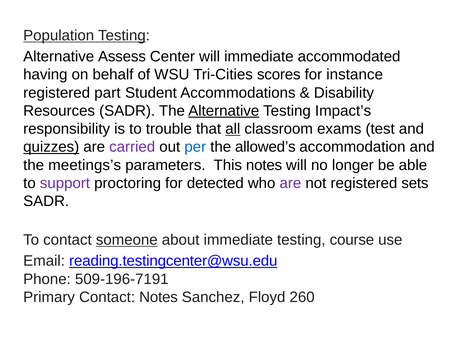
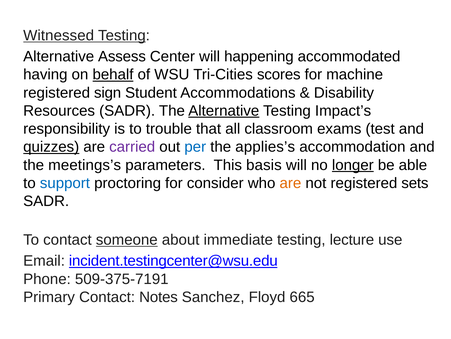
Population: Population -> Witnessed
will immediate: immediate -> happening
behalf underline: none -> present
instance: instance -> machine
part: part -> sign
all underline: present -> none
allowed’s: allowed’s -> applies’s
This notes: notes -> basis
longer underline: none -> present
support colour: purple -> blue
detected: detected -> consider
are at (290, 183) colour: purple -> orange
course: course -> lecture
reading.testingcenter@wsu.edu: reading.testingcenter@wsu.edu -> incident.testingcenter@wsu.edu
509-196-7191: 509-196-7191 -> 509-375-7191
260: 260 -> 665
